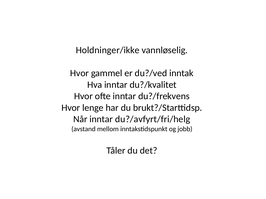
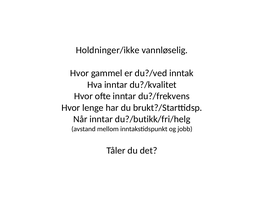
du?/avfyrt/fri/helg: du?/avfyrt/fri/helg -> du?/butikk/fri/helg
